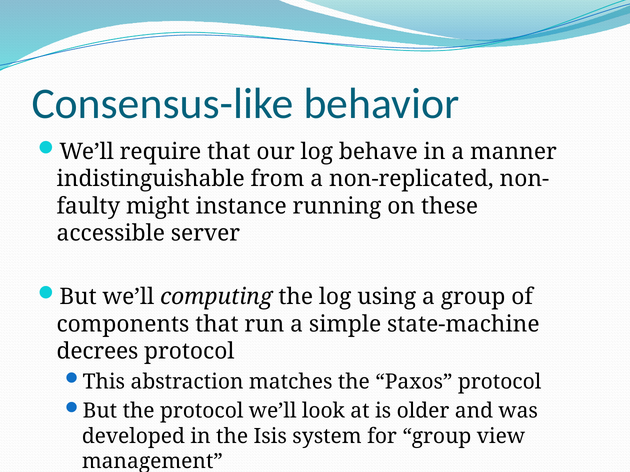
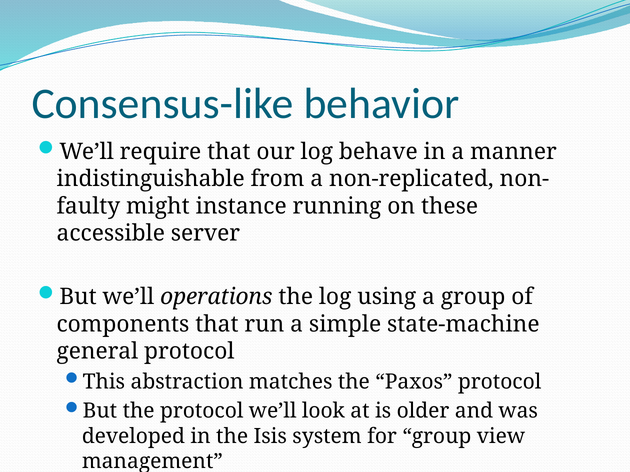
computing: computing -> operations
decrees: decrees -> general
